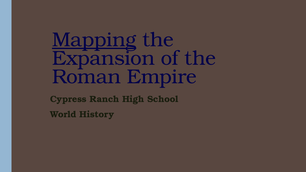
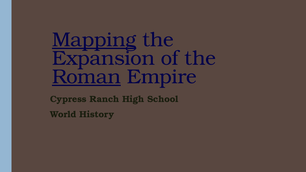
Roman underline: none -> present
